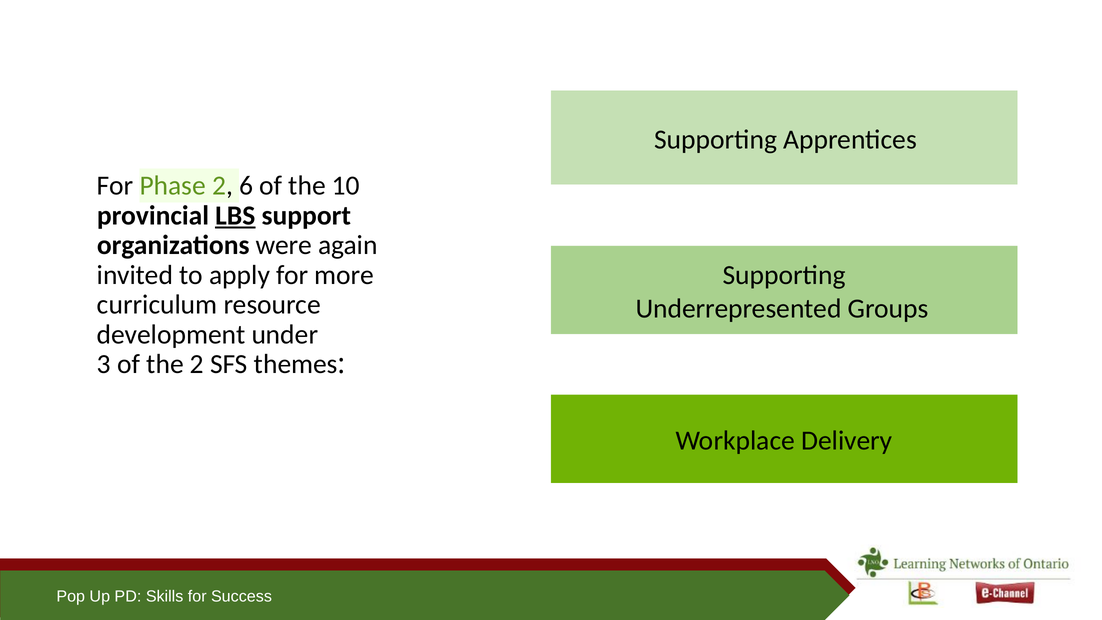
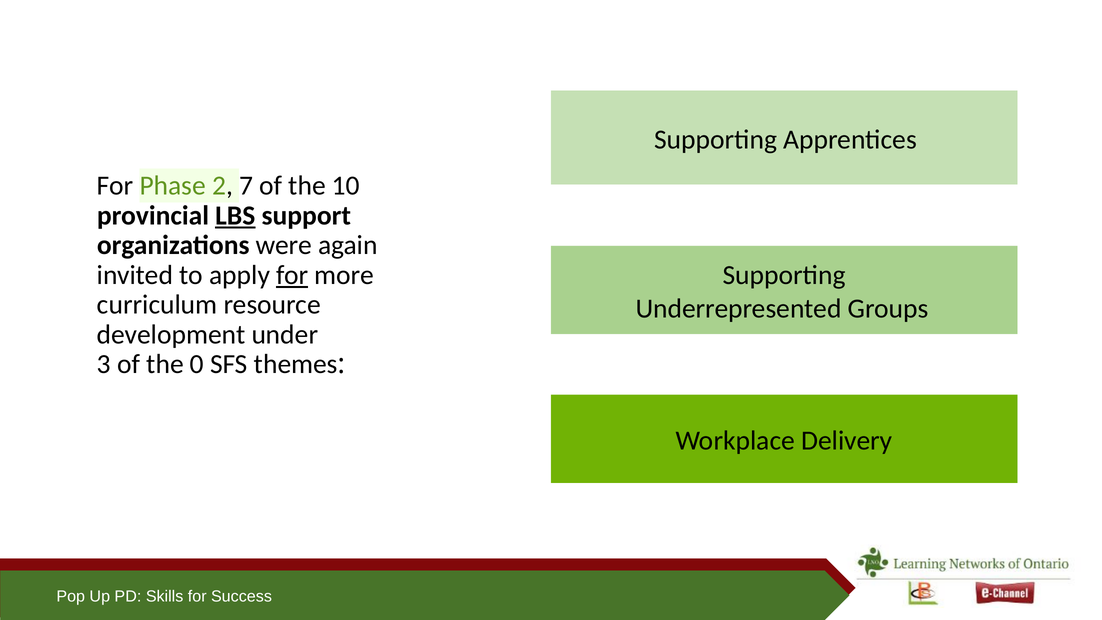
6: 6 -> 7
for at (292, 275) underline: none -> present
the 2: 2 -> 0
